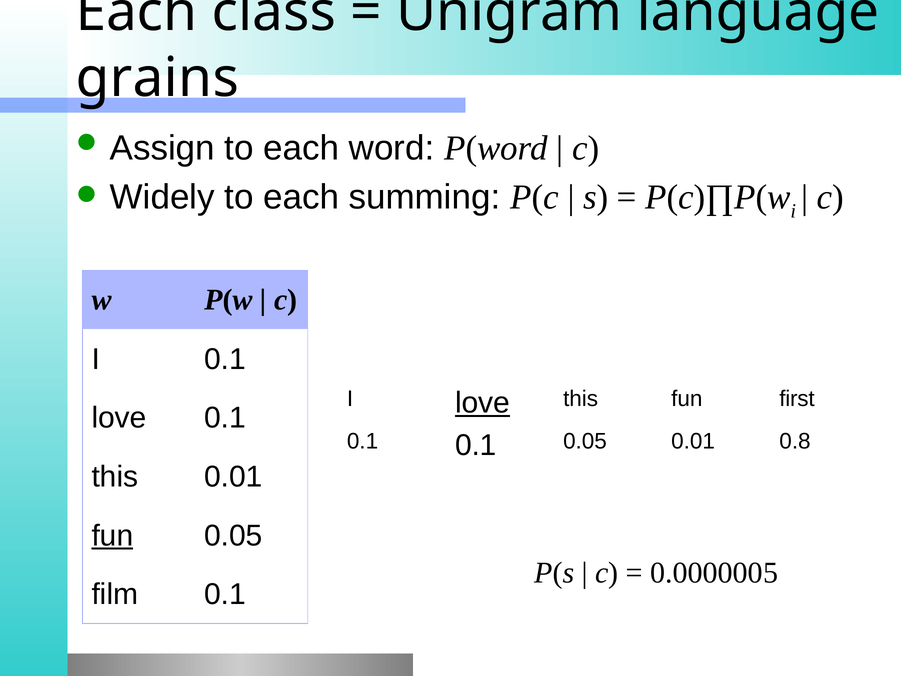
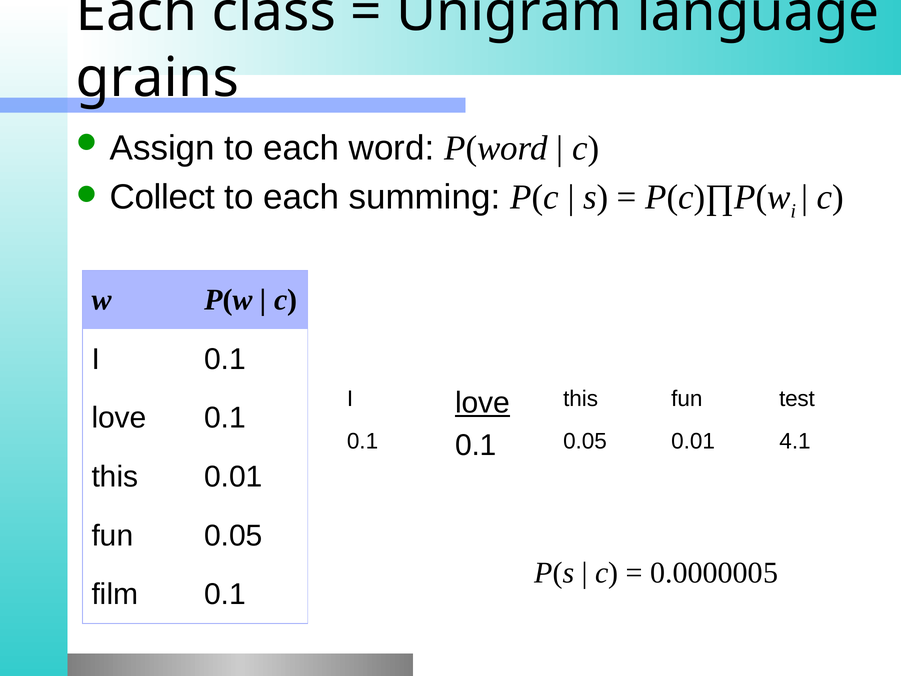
Widely: Widely -> Collect
first: first -> test
0.8: 0.8 -> 4.1
fun at (112, 535) underline: present -> none
